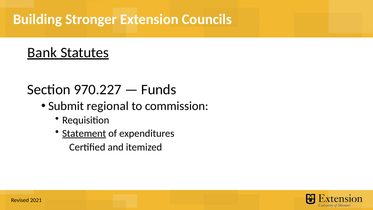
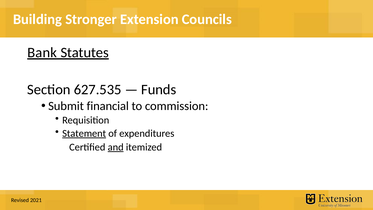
970.227: 970.227 -> 627.535
regional: regional -> financial
and underline: none -> present
